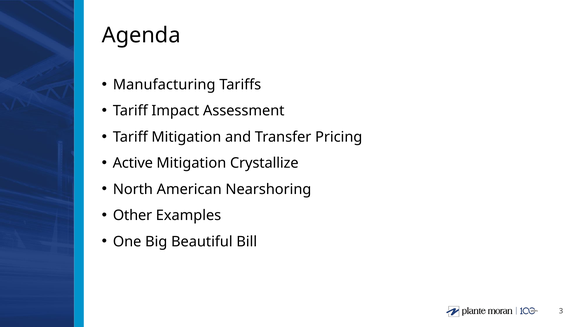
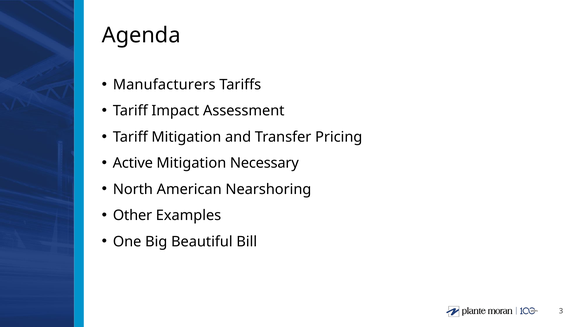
Manufacturing: Manufacturing -> Manufacturers
Crystallize: Crystallize -> Necessary
